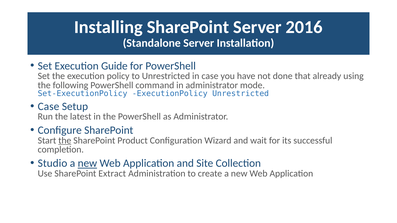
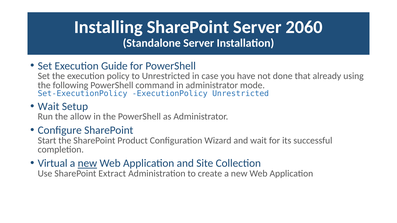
2016: 2016 -> 2060
Case at (49, 107): Case -> Wait
latest: latest -> allow
the at (65, 141) underline: present -> none
Studio: Studio -> Virtual
